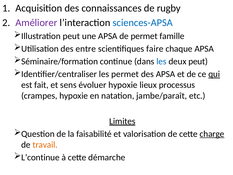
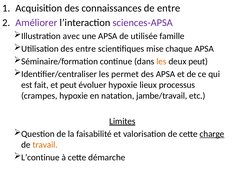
de rugby: rugby -> entre
sciences-APSA colour: blue -> purple
Illustration peut: peut -> avec
de permet: permet -> utilisée
faire: faire -> mise
les at (161, 61) colour: blue -> orange
qui underline: present -> none
et sens: sens -> peut
jambe/paraît: jambe/paraît -> jambe/travail
